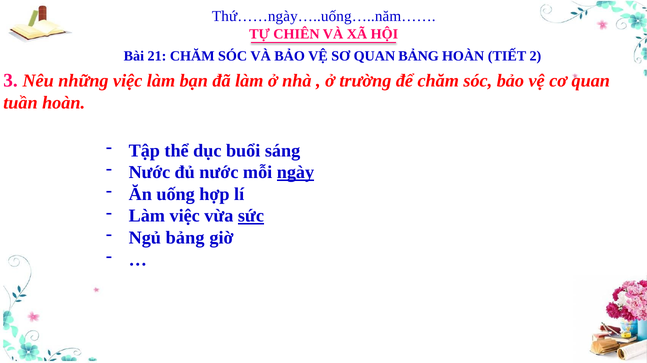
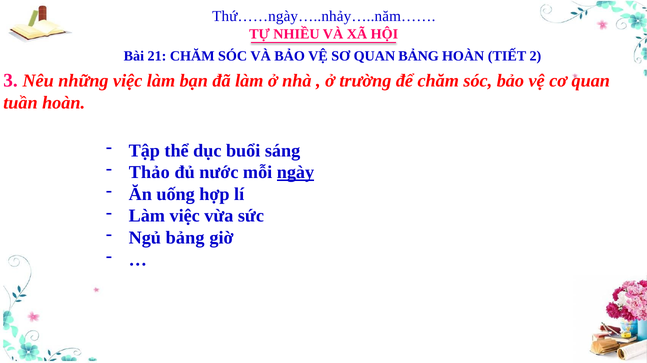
Thứ……ngày…..uống…..năm……: Thứ……ngày…..uống…..năm…… -> Thứ……ngày…..nhảy…..năm……
CHIÊN: CHIÊN -> NHIỀU
Nước at (149, 173): Nước -> Thảo
sức underline: present -> none
